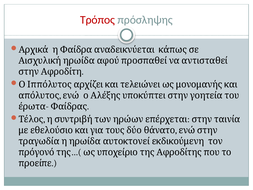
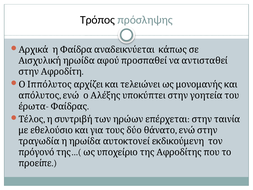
Τρόπος colour: red -> black
